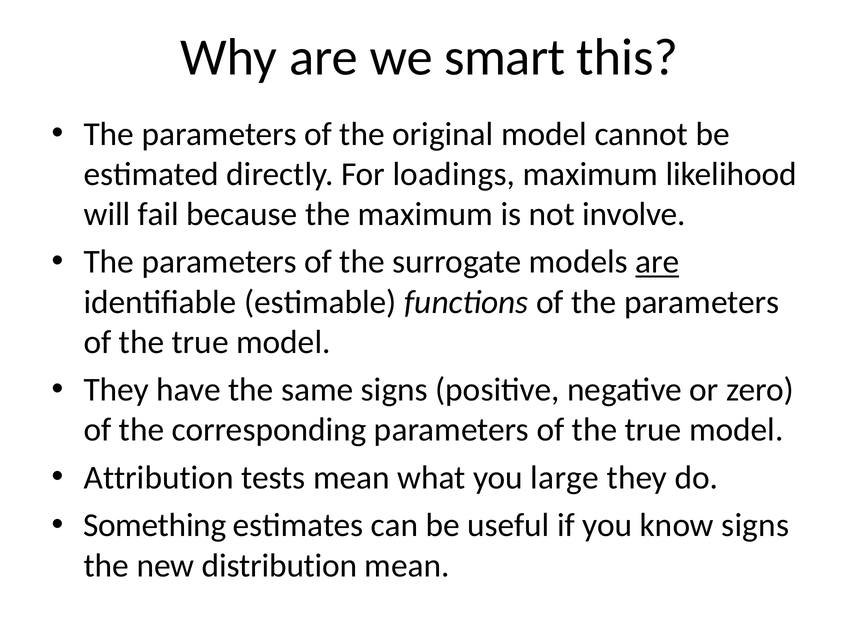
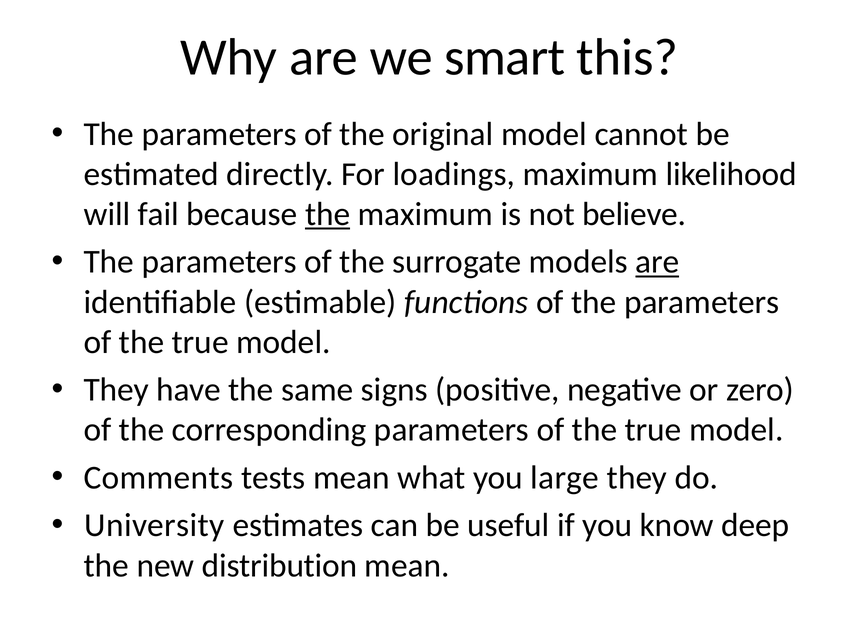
the at (328, 214) underline: none -> present
involve: involve -> believe
Attribution: Attribution -> Comments
Something: Something -> University
know signs: signs -> deep
